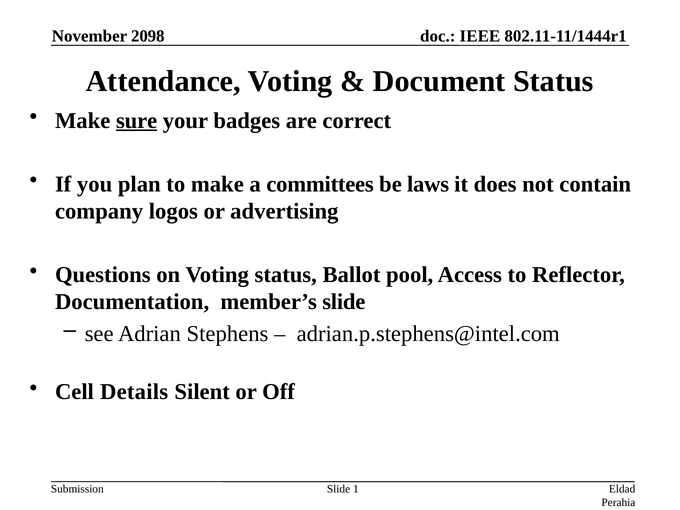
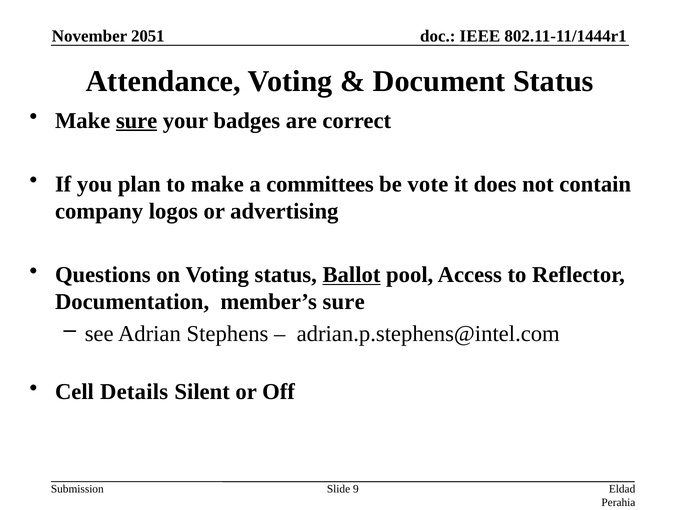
2098: 2098 -> 2051
laws: laws -> vote
Ballot underline: none -> present
member’s slide: slide -> sure
1: 1 -> 9
